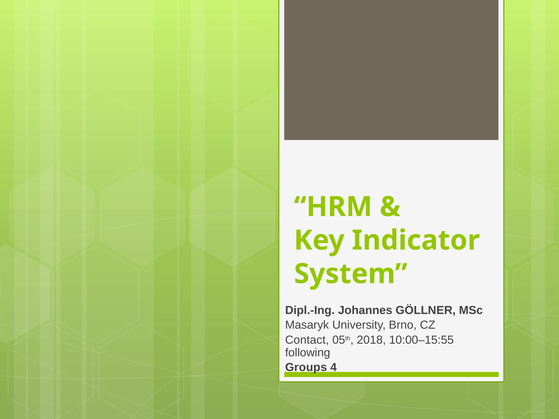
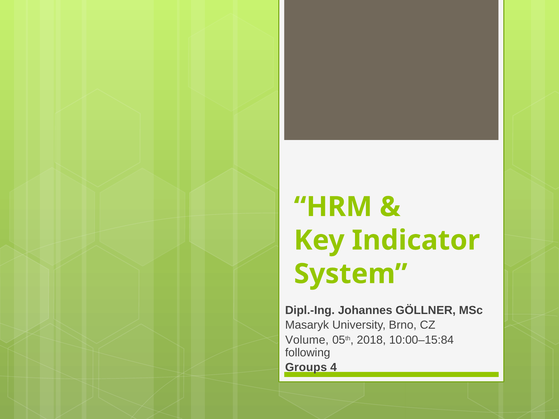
Contact: Contact -> Volume
10:00–15:55: 10:00–15:55 -> 10:00–15:84
